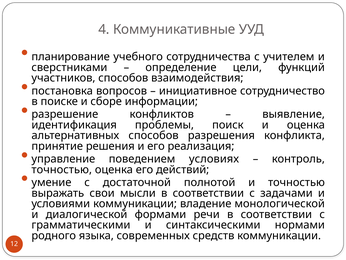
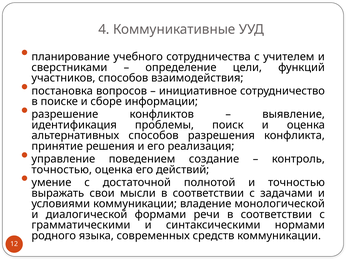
условиях: условиях -> создание
